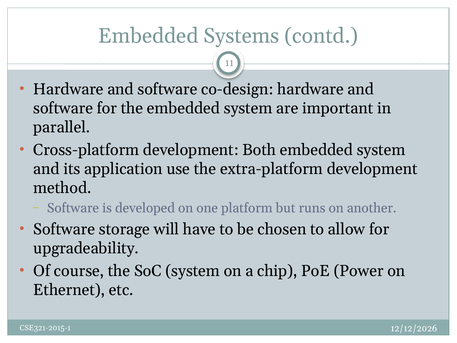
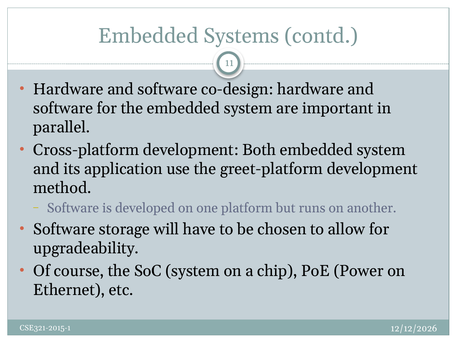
extra-platform: extra-platform -> greet-platform
